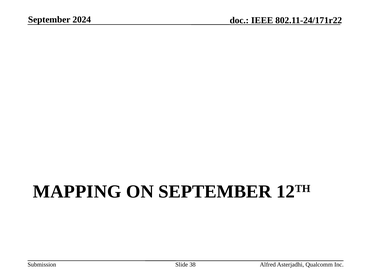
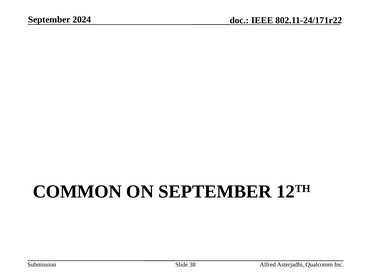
MAPPING: MAPPING -> COMMON
